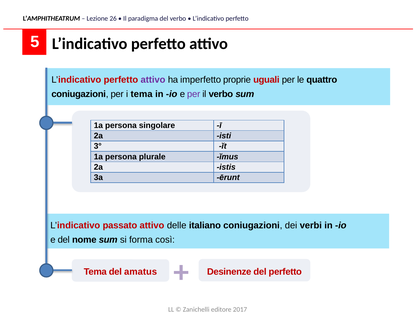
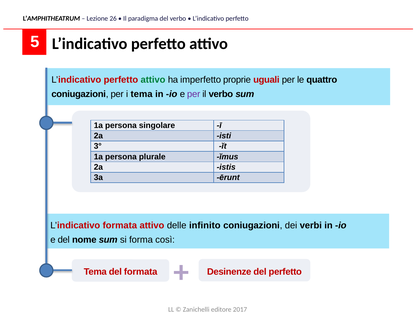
attivo at (153, 80) colour: purple -> green
L’indicativo passato: passato -> formata
italiano: italiano -> infinito
del amatus: amatus -> formata
